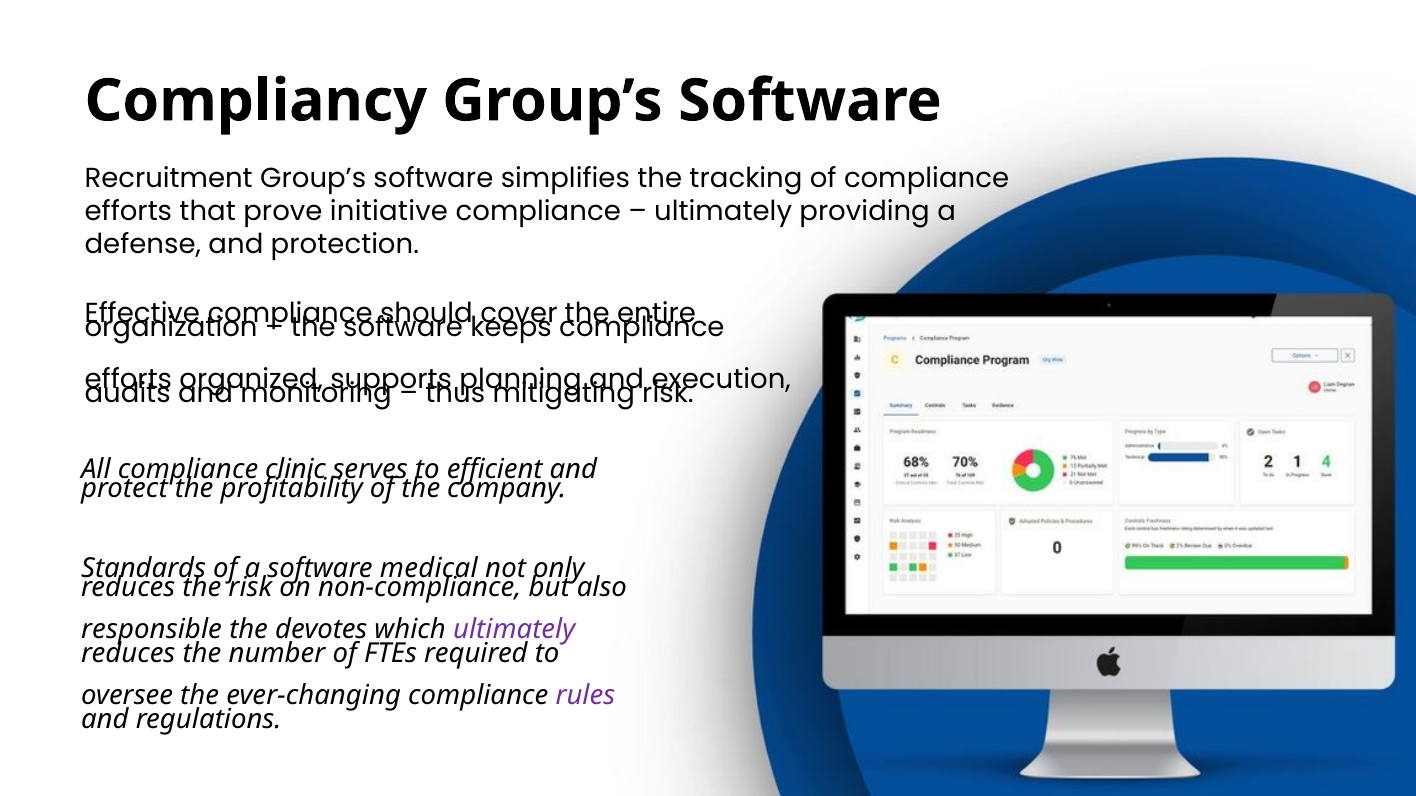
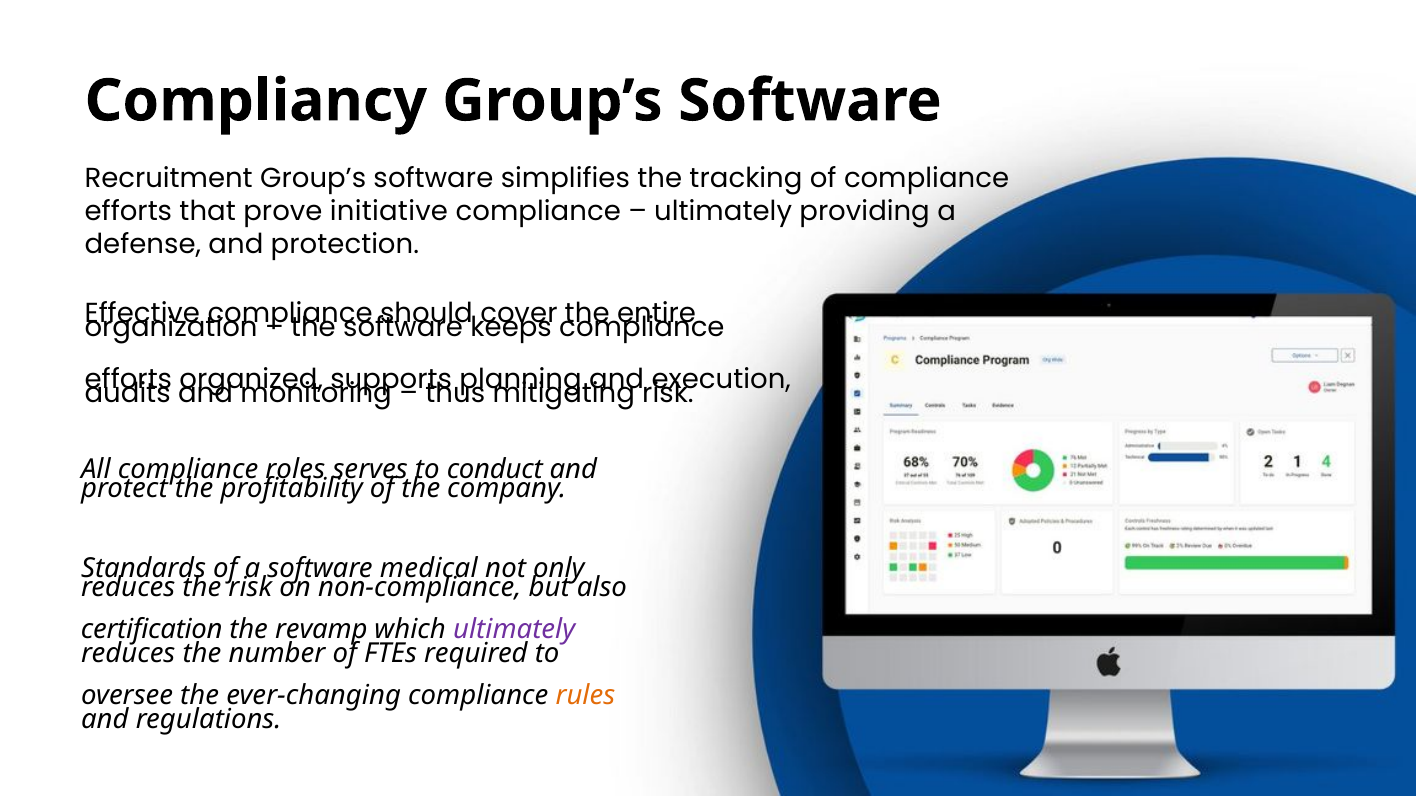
clinic: clinic -> roles
efficient: efficient -> conduct
responsible: responsible -> certification
devotes: devotes -> revamp
rules colour: purple -> orange
